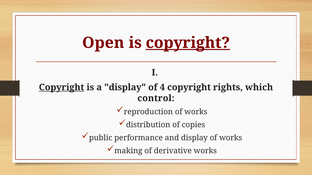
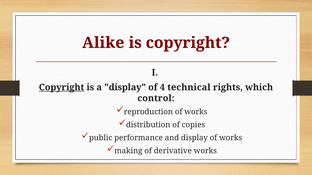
Open: Open -> Alike
copyright at (188, 43) underline: present -> none
4 copyright: copyright -> technical
